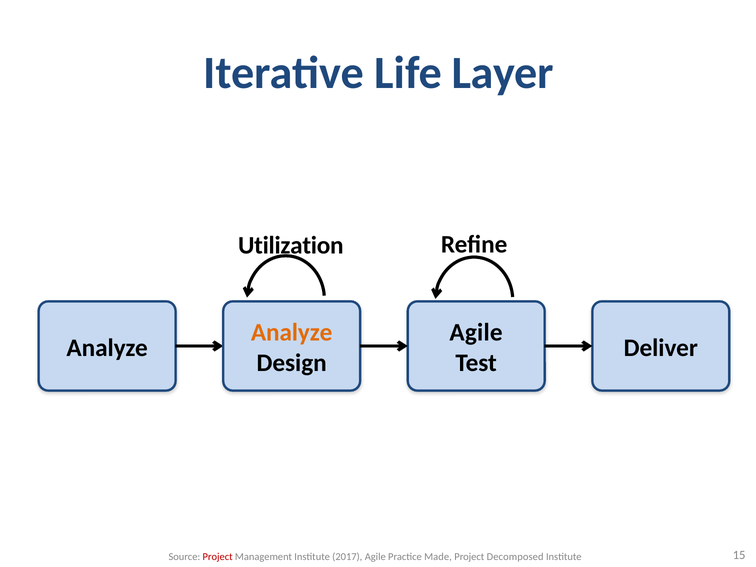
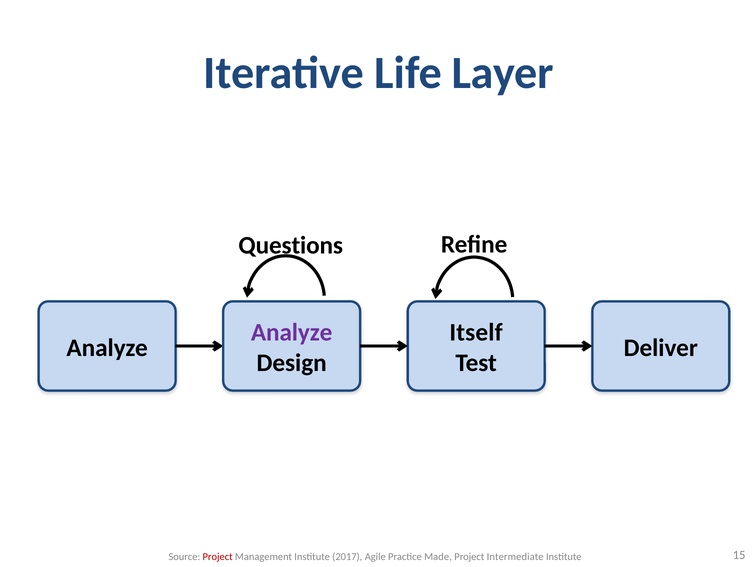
Utilization: Utilization -> Questions
Analyze at (292, 333) colour: orange -> purple
Agile at (476, 333): Agile -> Itself
Decomposed: Decomposed -> Intermediate
